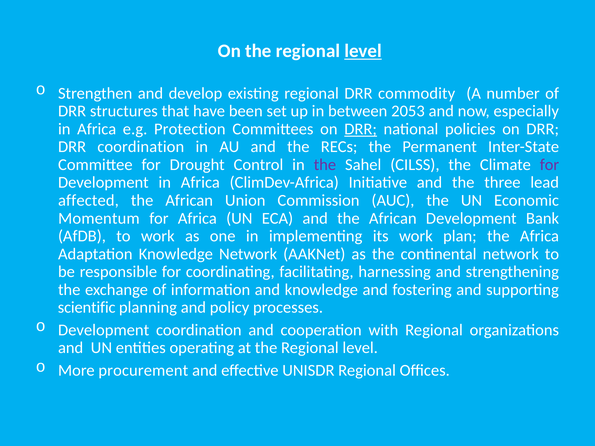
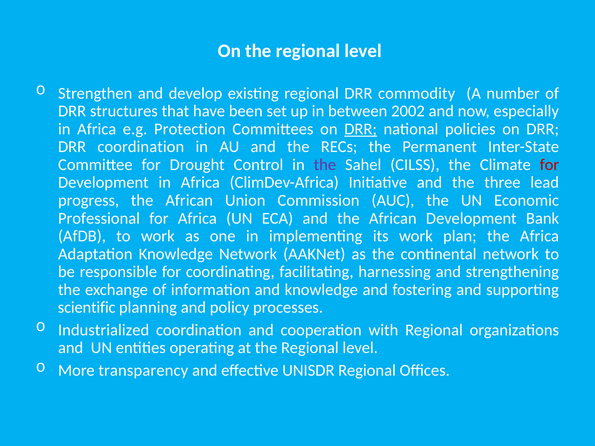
level at (363, 51) underline: present -> none
2053: 2053 -> 2002
for at (549, 165) colour: purple -> red
affected: affected -> progress
Momentum: Momentum -> Professional
Development at (104, 330): Development -> Industrialized
procurement: procurement -> transparency
